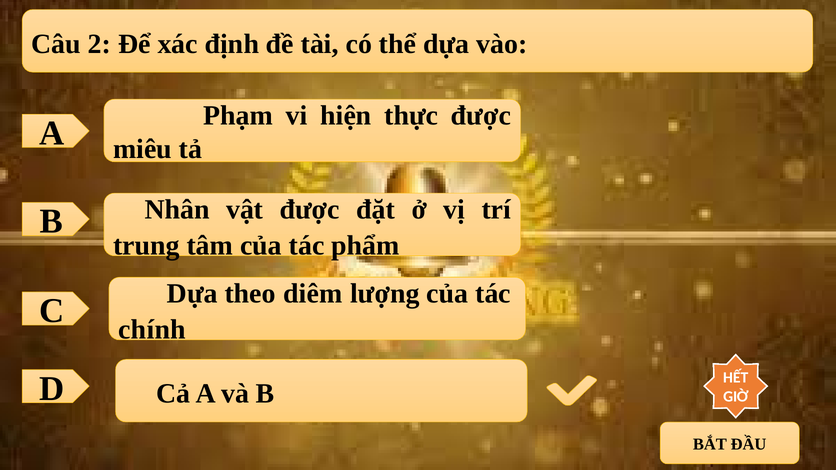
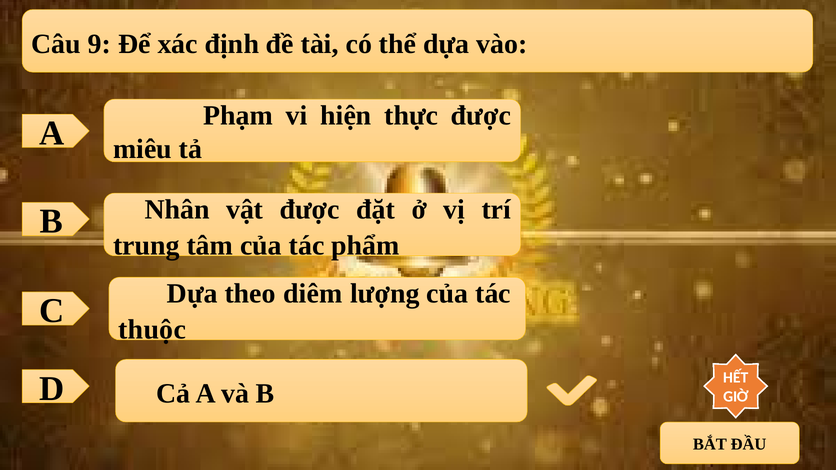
2: 2 -> 9
chính: chính -> thuộc
